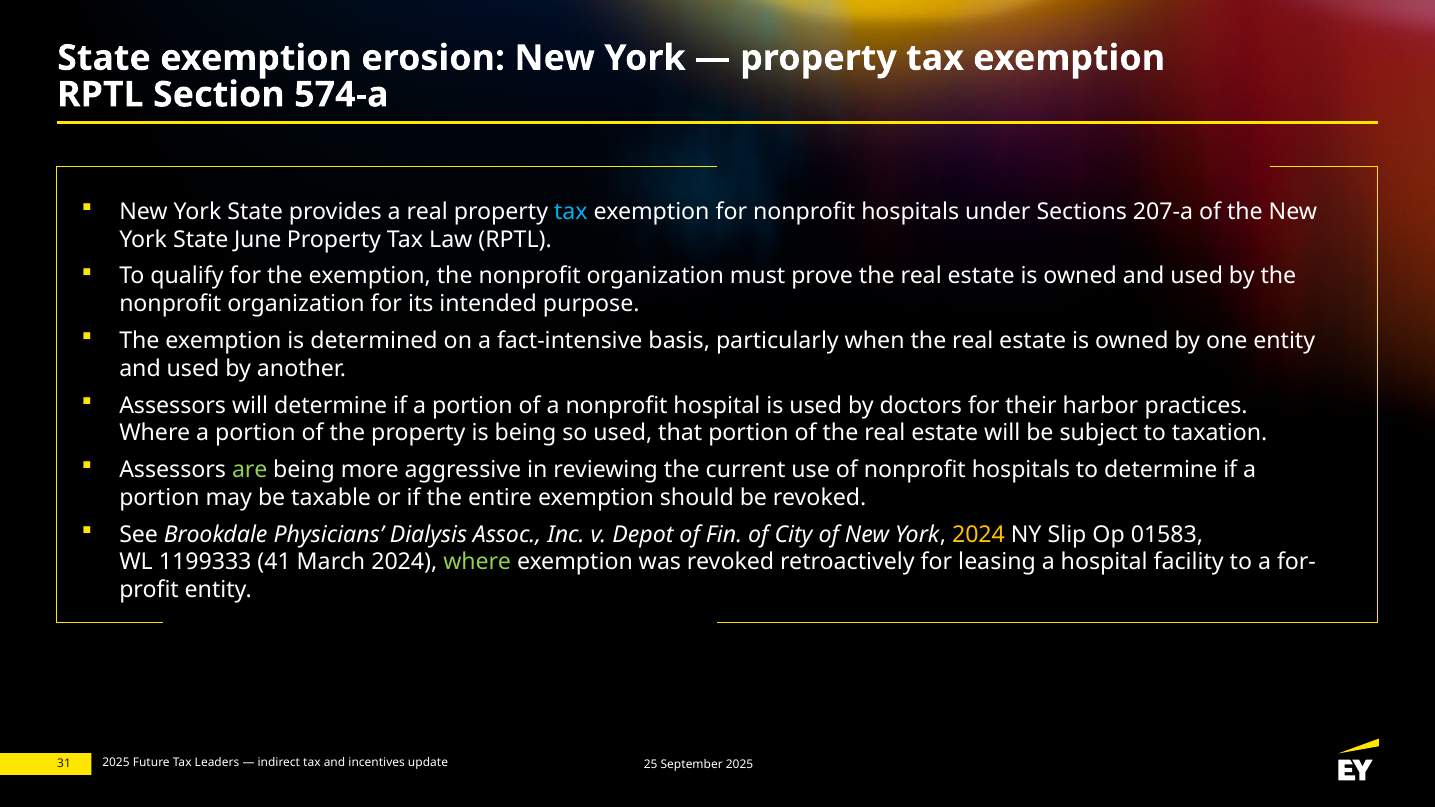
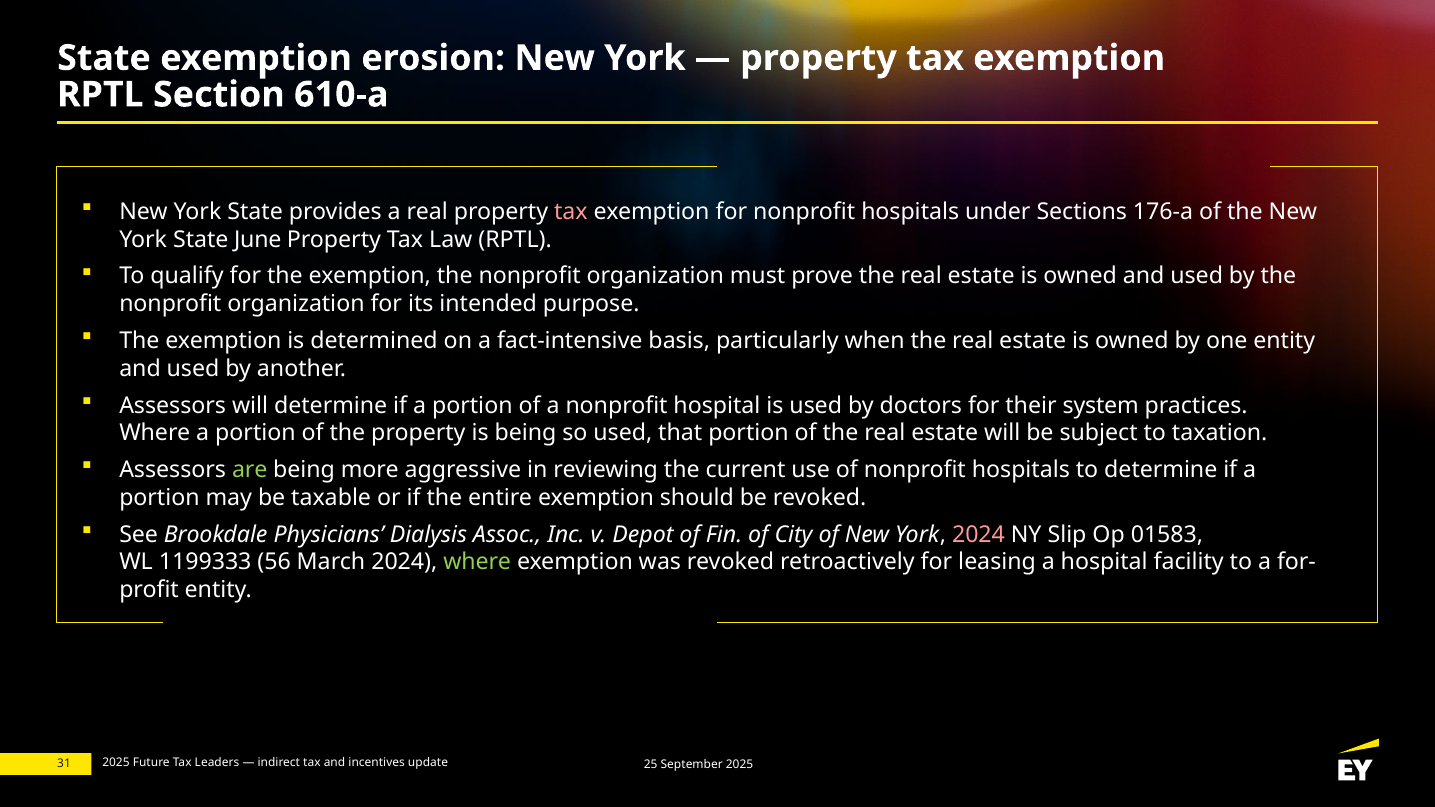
574-a: 574-a -> 610-a
tax at (571, 212) colour: light blue -> pink
207-a: 207-a -> 176-a
harbor: harbor -> system
2024 at (979, 535) colour: yellow -> pink
41: 41 -> 56
